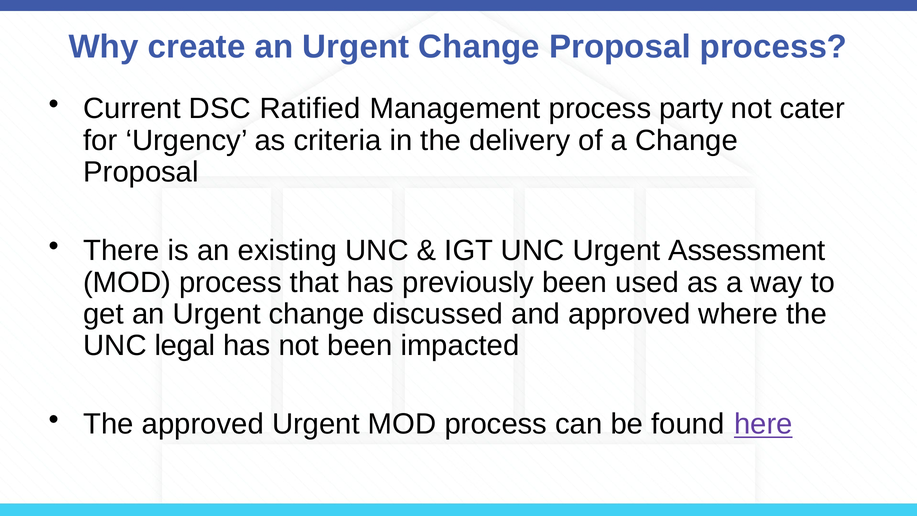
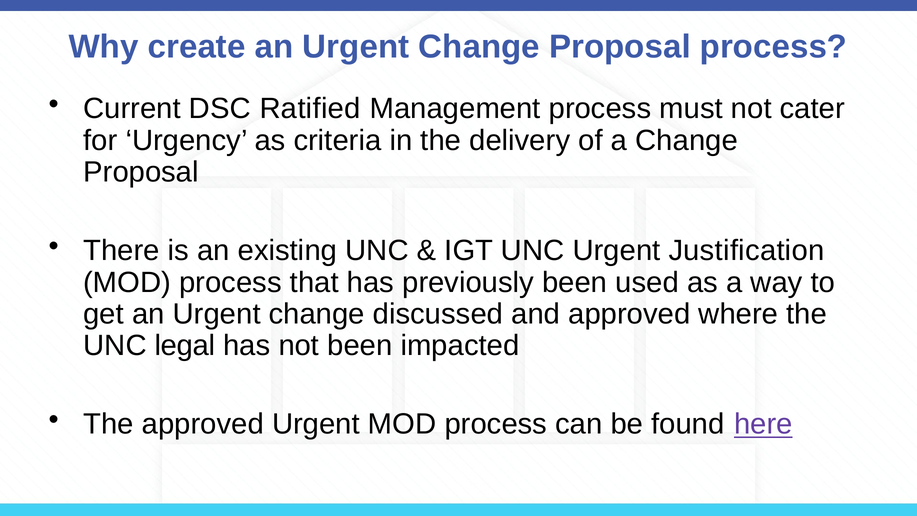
party: party -> must
Assessment: Assessment -> Justification
